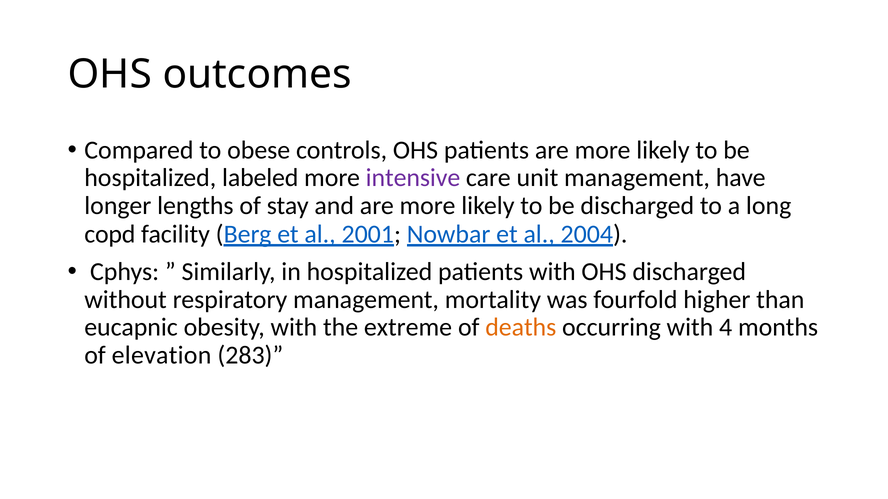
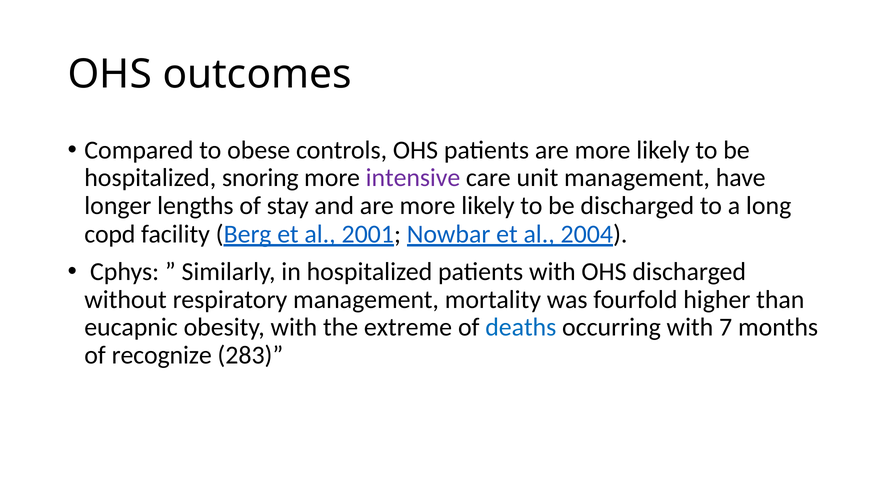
labeled: labeled -> snoring
deaths colour: orange -> blue
4: 4 -> 7
elevation: elevation -> recognize
